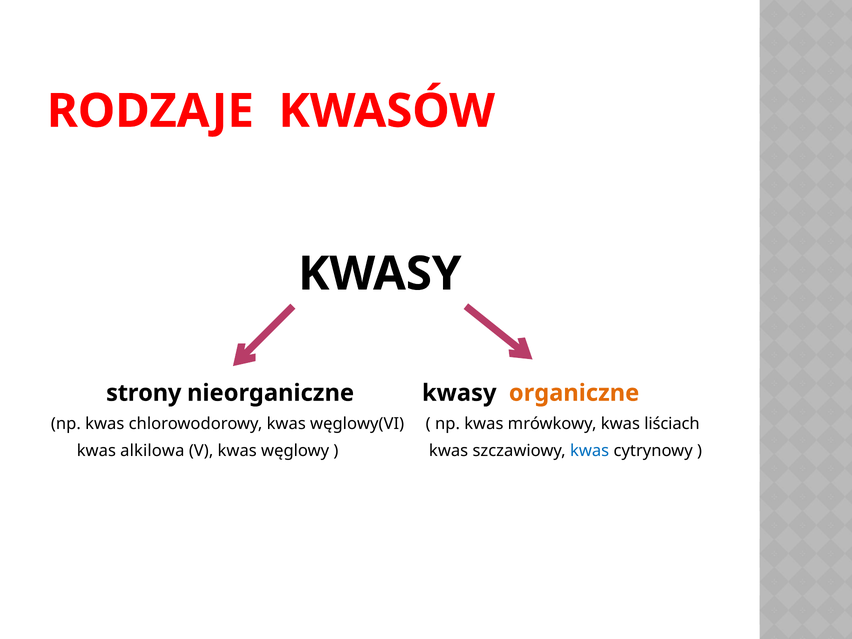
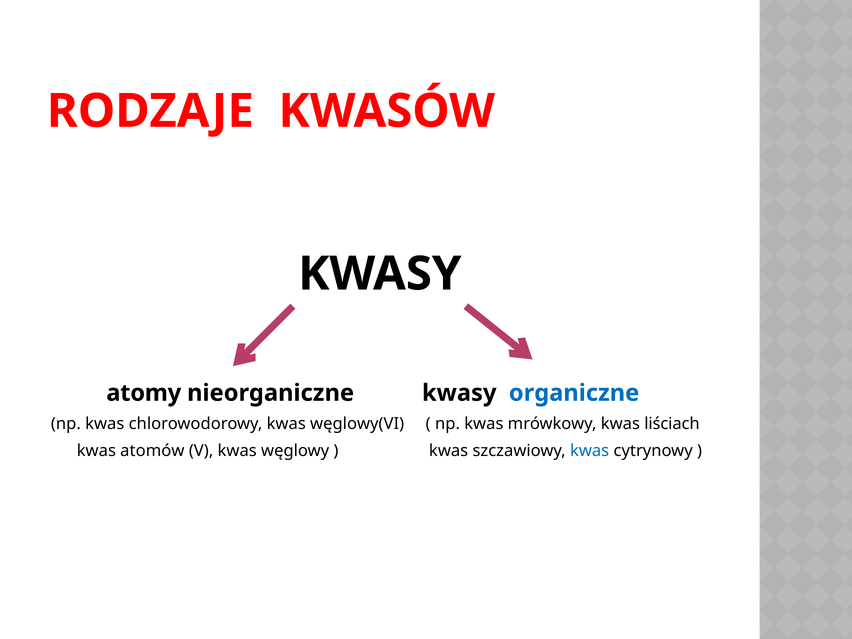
strony: strony -> atomy
organiczne colour: orange -> blue
alkilowa: alkilowa -> atomów
